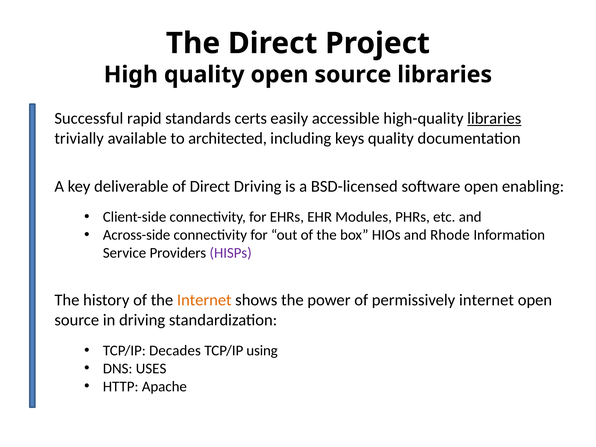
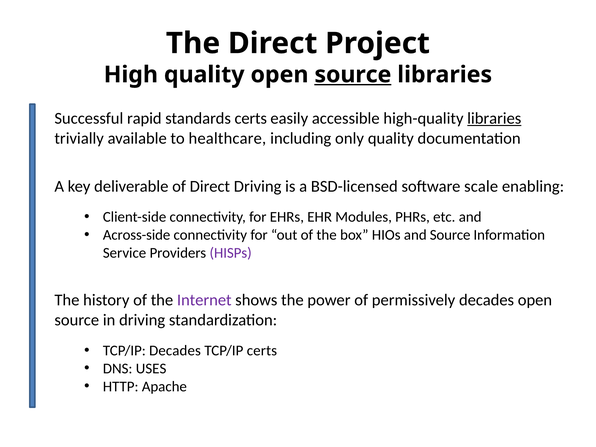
source at (353, 75) underline: none -> present
architected: architected -> healthcare
keys: keys -> only
software open: open -> scale
and Rhode: Rhode -> Source
Internet at (204, 300) colour: orange -> purple
permissively internet: internet -> decades
TCP/IP using: using -> certs
